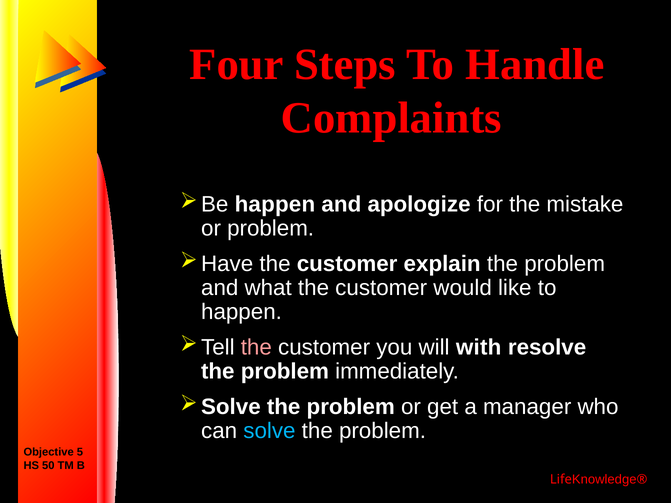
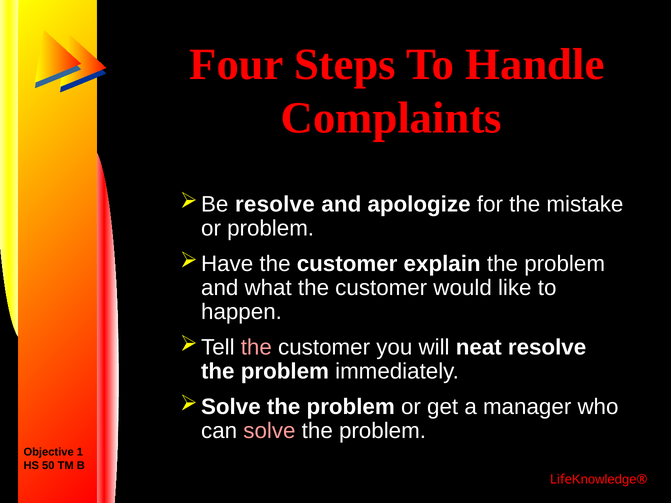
happen at (275, 204): happen -> resolve
with: with -> neat
solve colour: light blue -> pink
5: 5 -> 1
